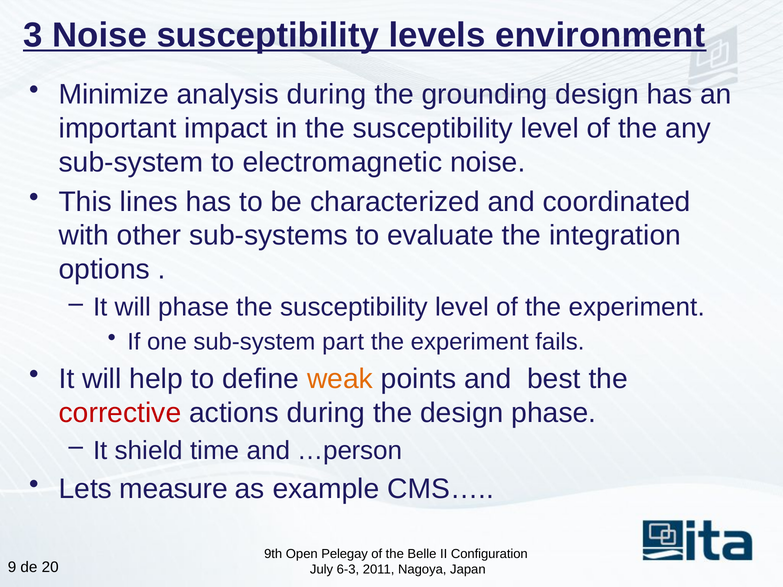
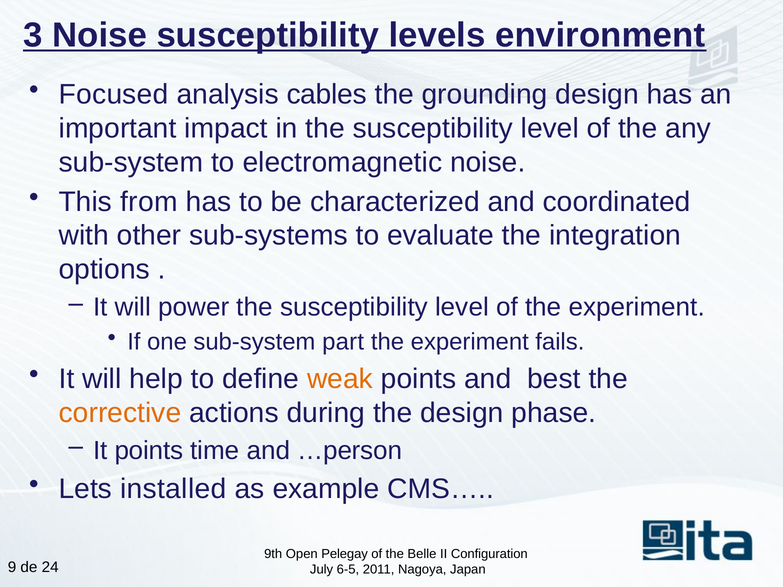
Minimize: Minimize -> Focused
analysis during: during -> cables
lines: lines -> from
will phase: phase -> power
corrective colour: red -> orange
It shield: shield -> points
measure: measure -> installed
20: 20 -> 24
6-3: 6-3 -> 6-5
